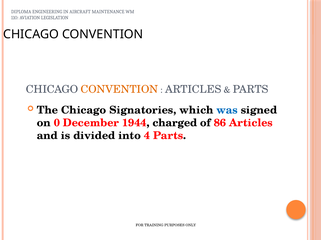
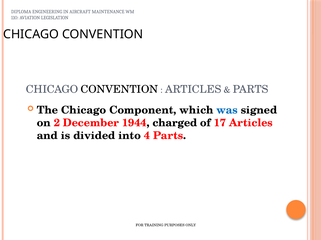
CONVENTION at (119, 90) colour: orange -> black
Signatories: Signatories -> Component
0: 0 -> 2
86: 86 -> 17
